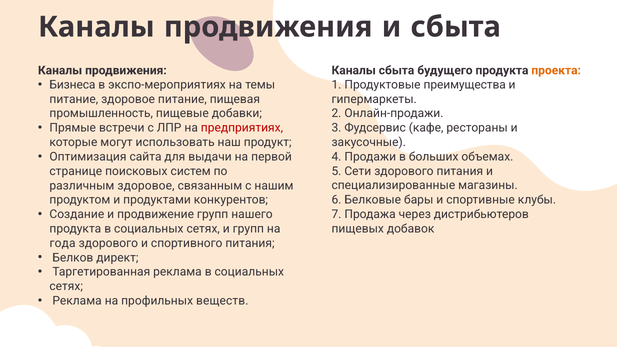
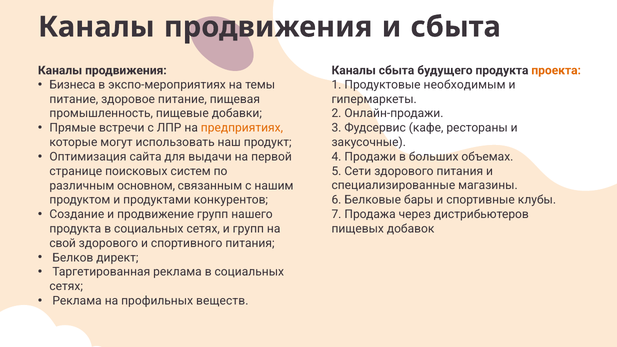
преимущества: преимущества -> необходимым
предприятиях colour: red -> orange
различным здоровое: здоровое -> основном
года: года -> свой
